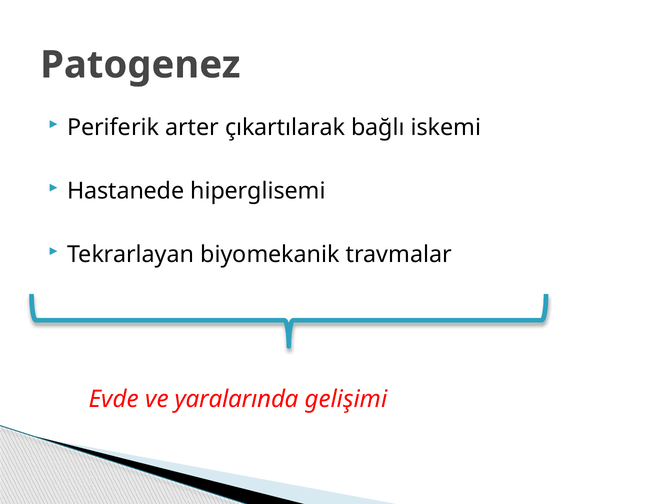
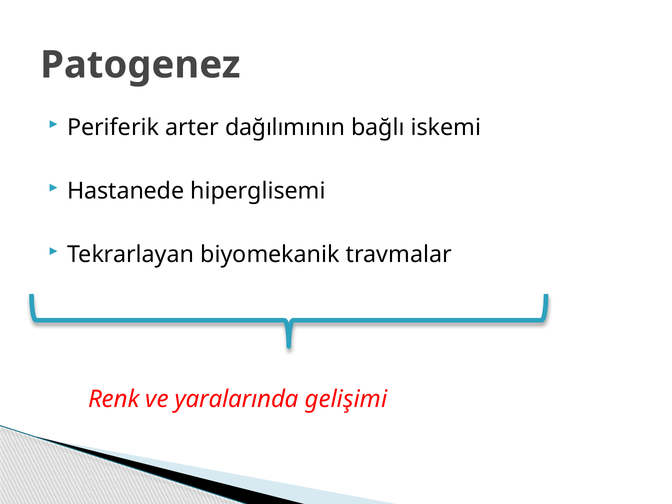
çıkartılarak: çıkartılarak -> dağılımının
Evde: Evde -> Renk
